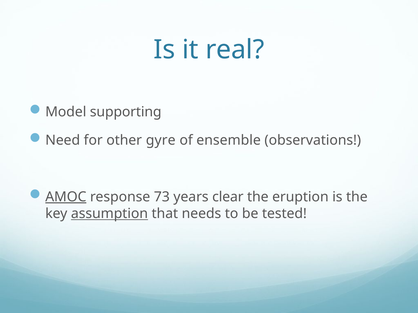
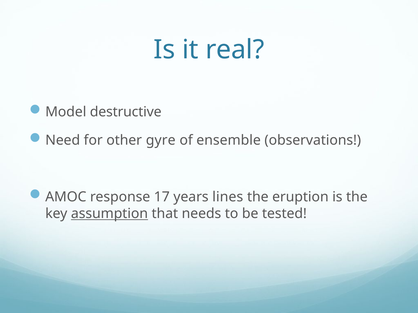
supporting: supporting -> destructive
AMOC underline: present -> none
73: 73 -> 17
clear: clear -> lines
